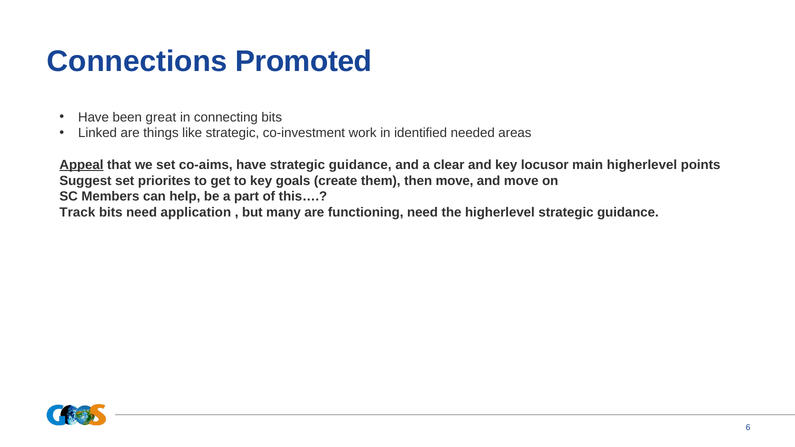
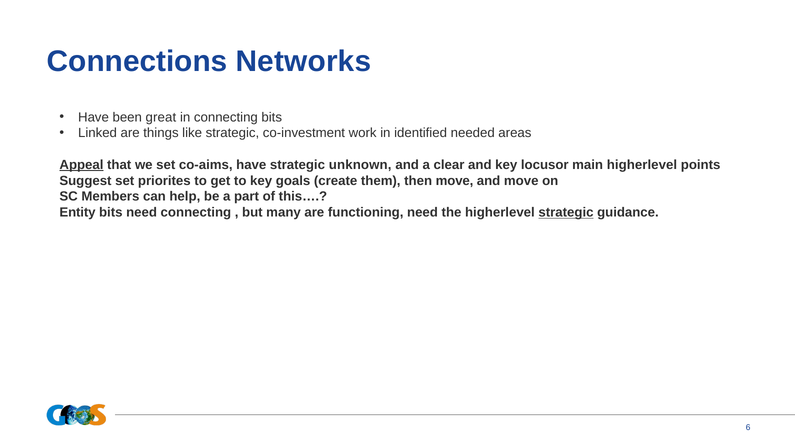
Promoted: Promoted -> Networks
have strategic guidance: guidance -> unknown
Track: Track -> Entity
need application: application -> connecting
strategic at (566, 213) underline: none -> present
